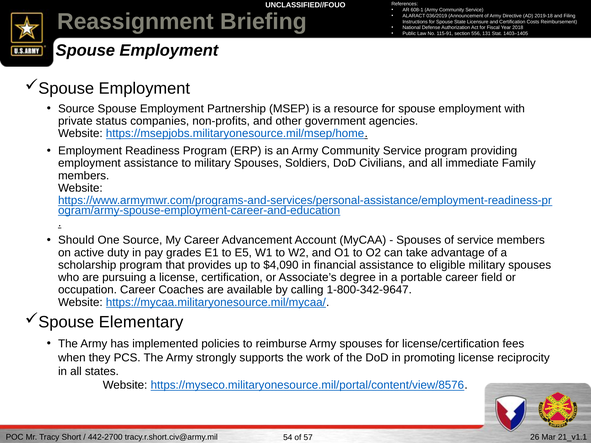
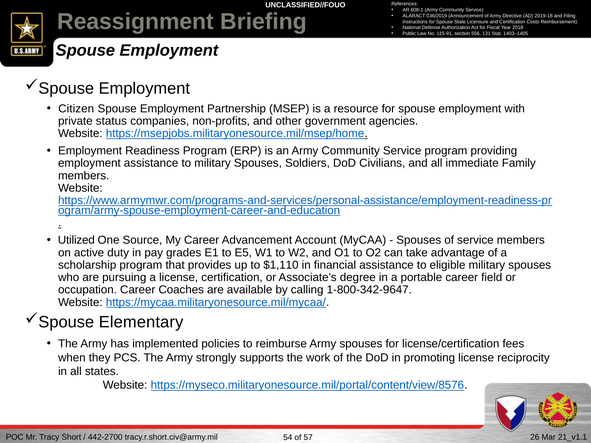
Source at (76, 109): Source -> Citizen
Should: Should -> Utilized
$4,090: $4,090 -> $1,110
